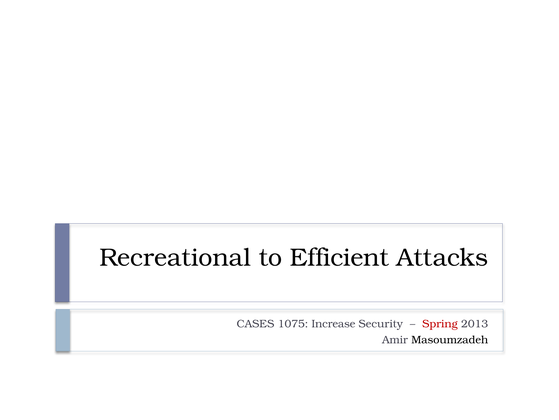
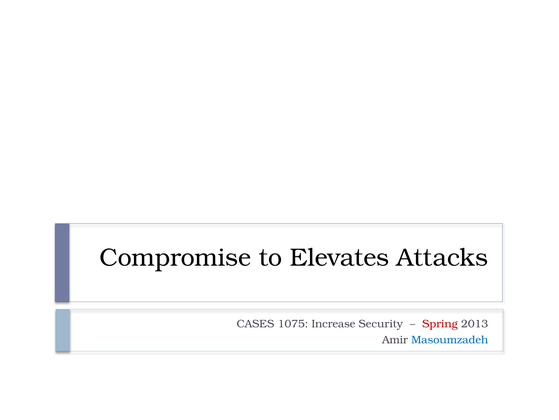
Recreational: Recreational -> Compromise
Efficient: Efficient -> Elevates
Masoumzadeh colour: black -> blue
